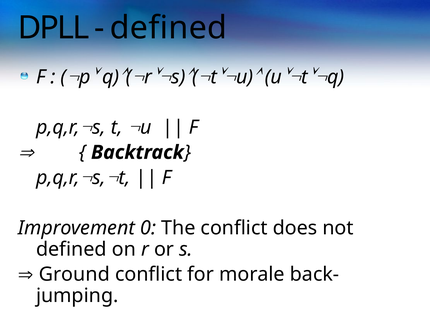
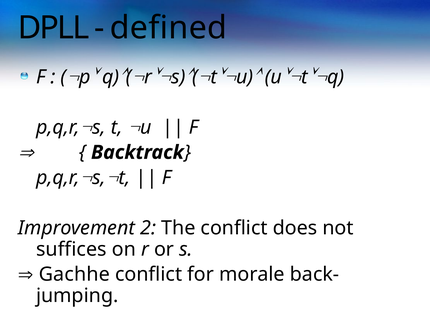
0: 0 -> 2
defined at (71, 250): defined -> suffices
Ground: Ground -> Gachhe
